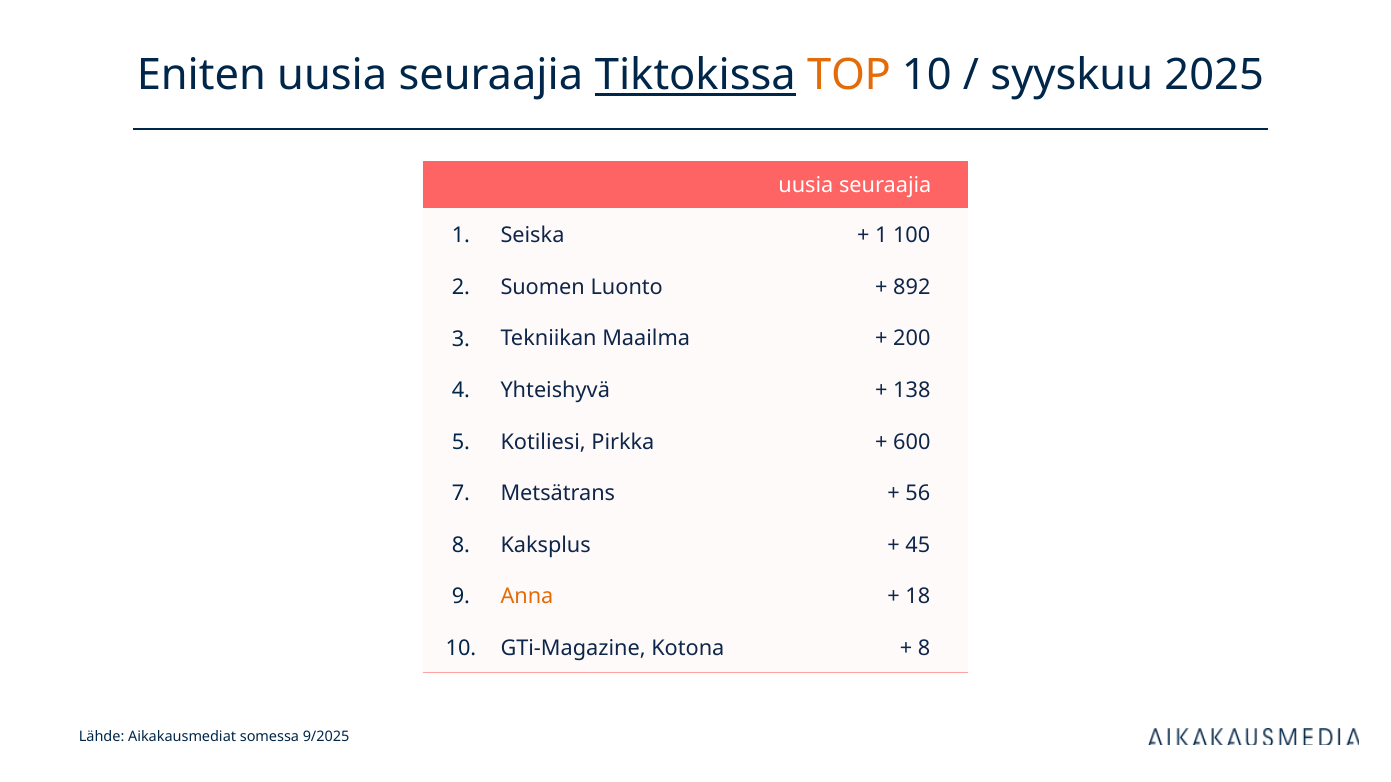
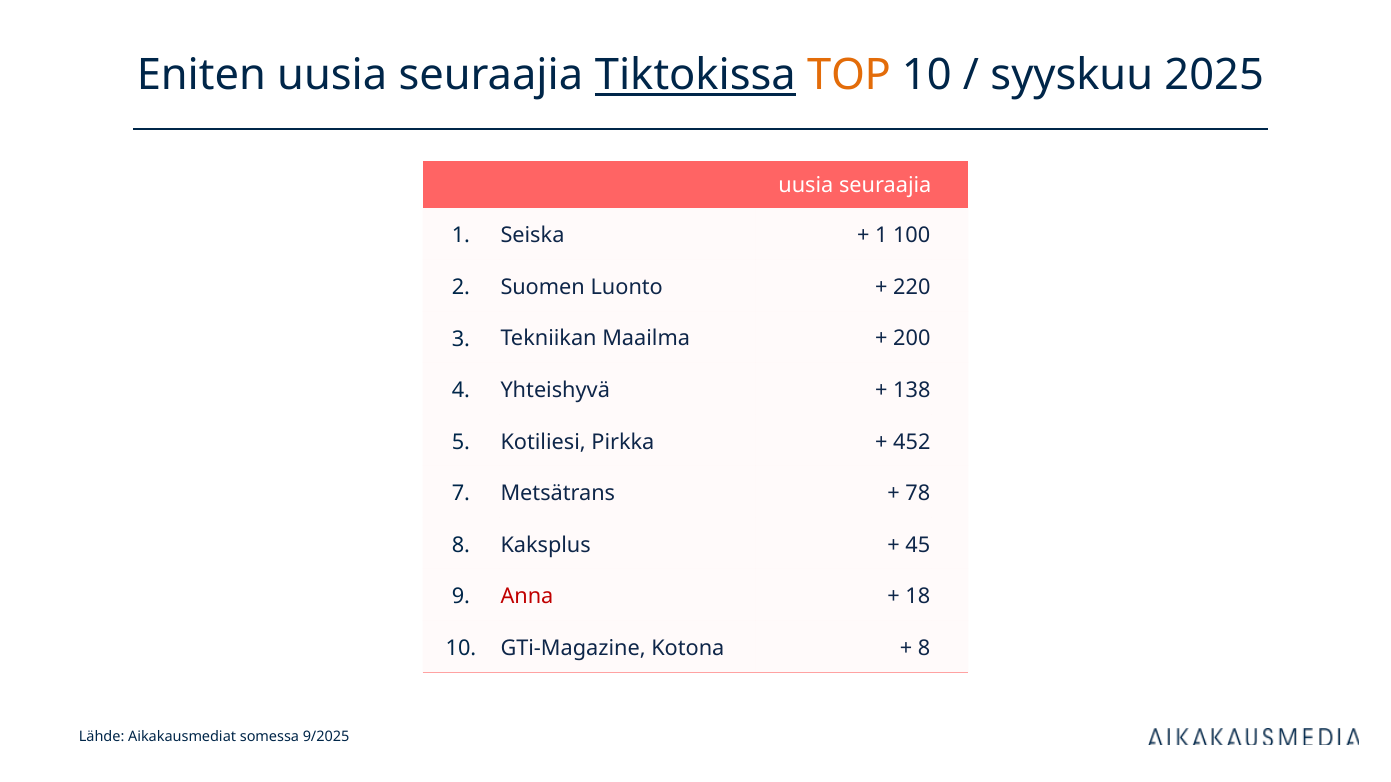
892: 892 -> 220
600: 600 -> 452
56: 56 -> 78
Anna colour: orange -> red
